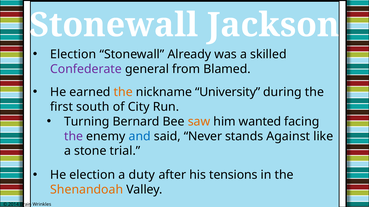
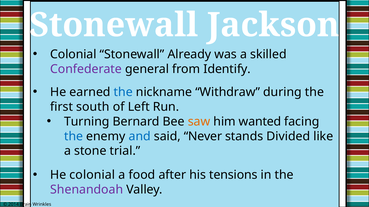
Election at (73, 54): Election -> Colonial
Blamed: Blamed -> Identify
the at (123, 92) colour: orange -> blue
University: University -> Withdraw
City: City -> Left
the at (74, 137) colour: purple -> blue
Against: Against -> Divided
He election: election -> colonial
duty: duty -> food
Shenandoah colour: orange -> purple
